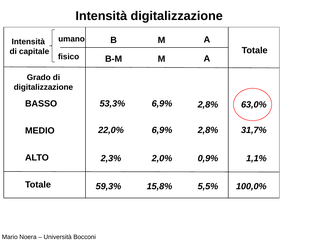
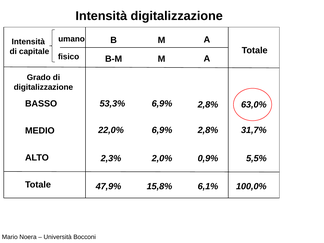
1,1%: 1,1% -> 5,5%
59,3%: 59,3% -> 47,9%
5,5%: 5,5% -> 6,1%
